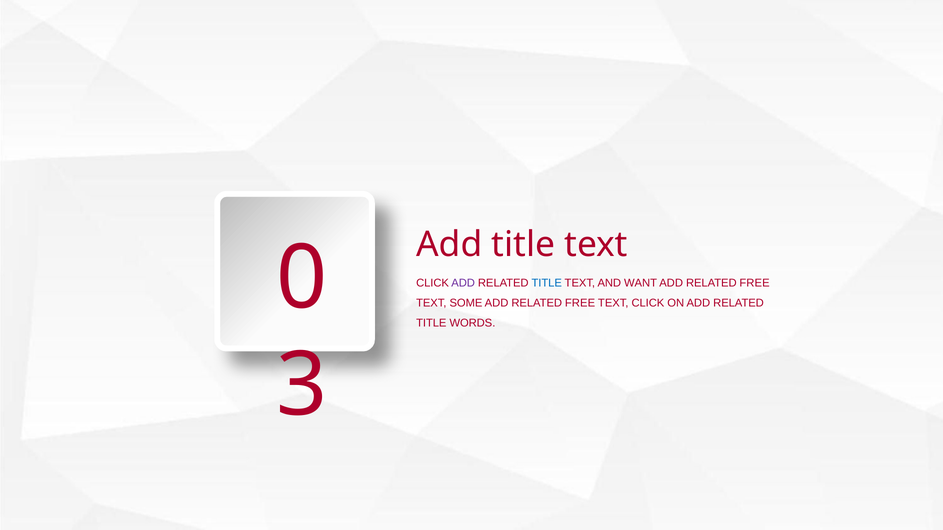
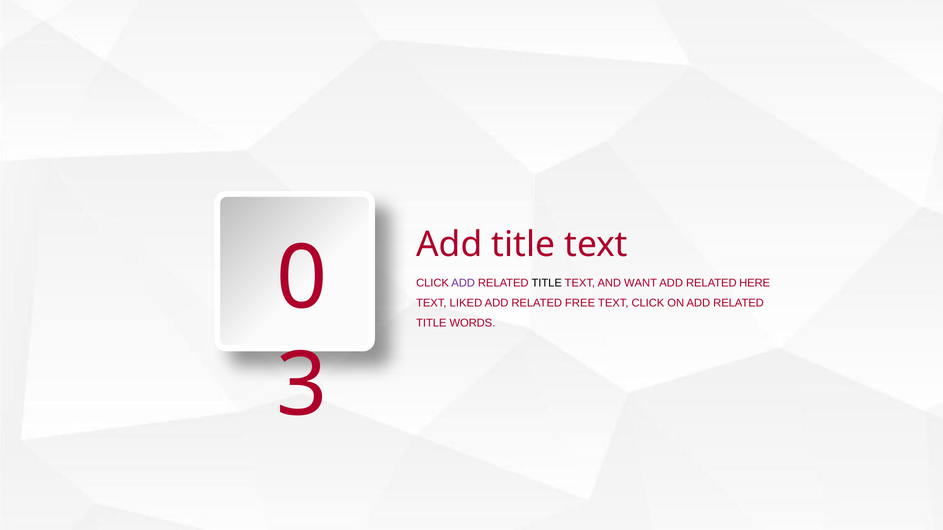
TITLE at (547, 283) colour: blue -> black
FREE at (755, 283): FREE -> HERE
SOME: SOME -> LIKED
